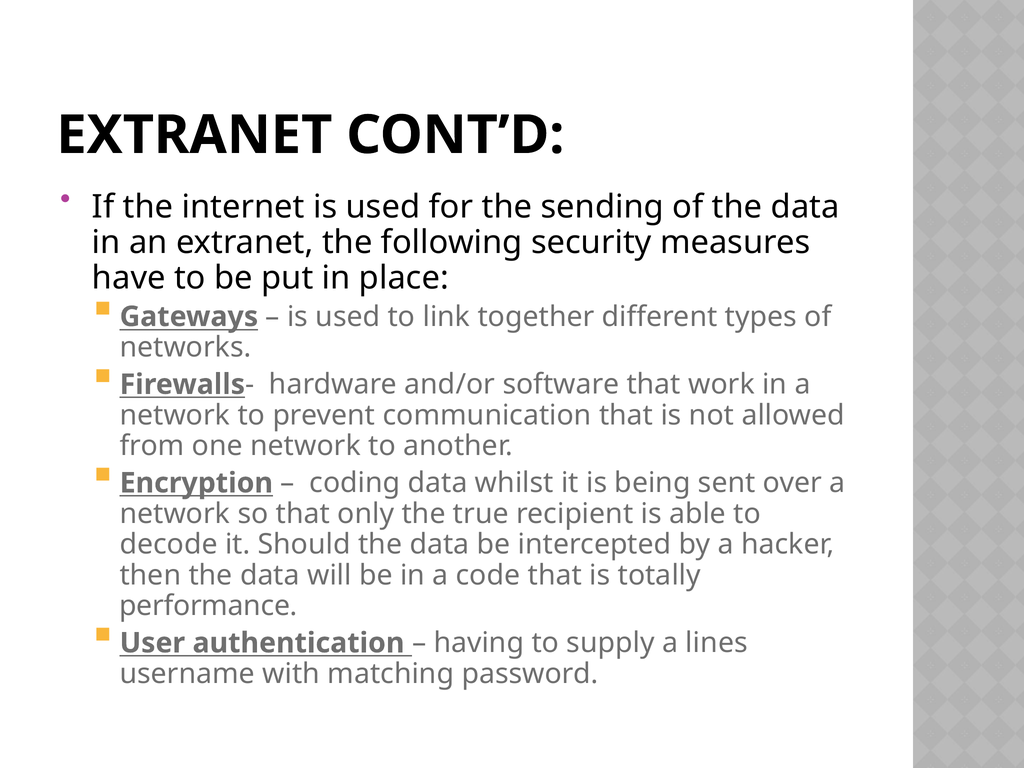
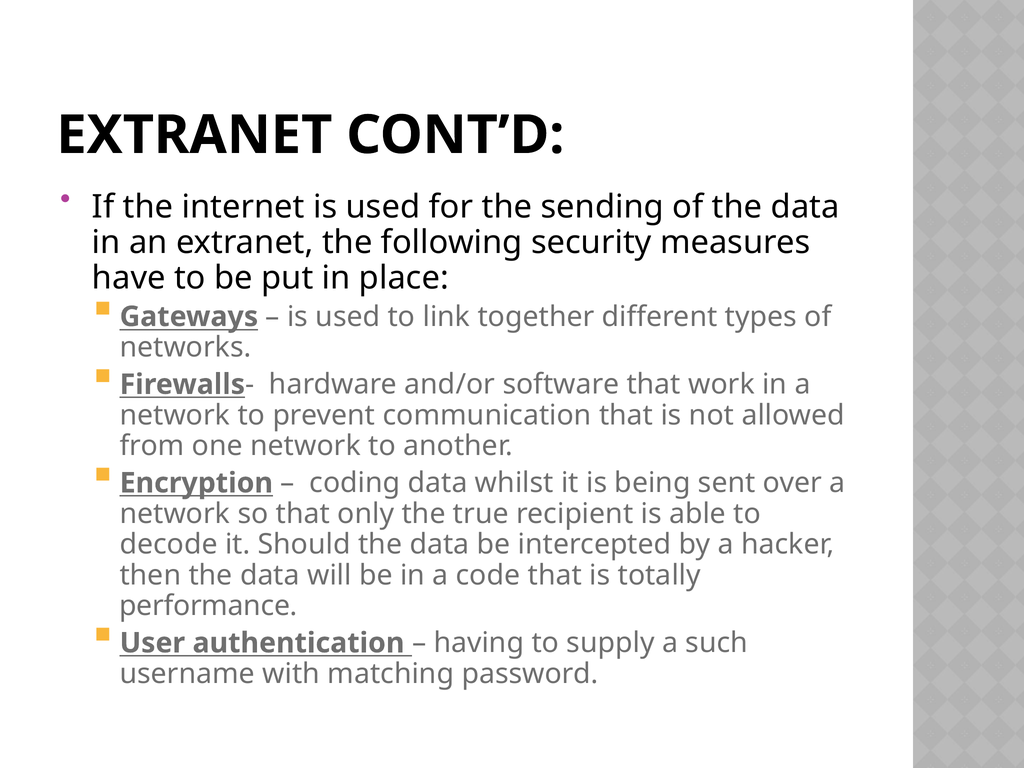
lines: lines -> such
